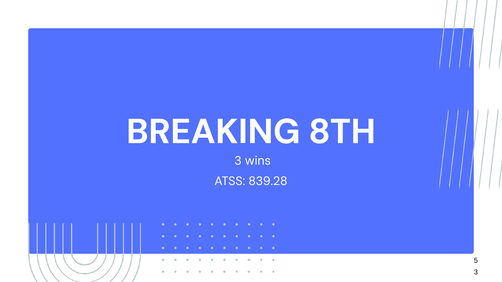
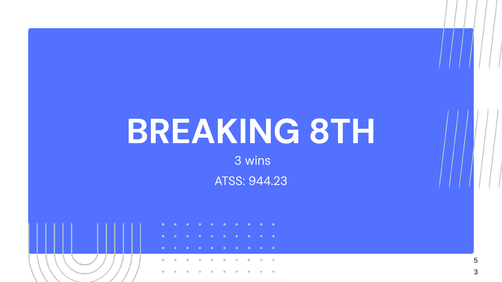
839.28: 839.28 -> 944.23
